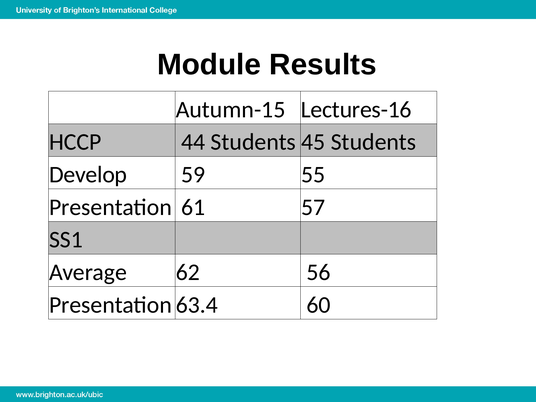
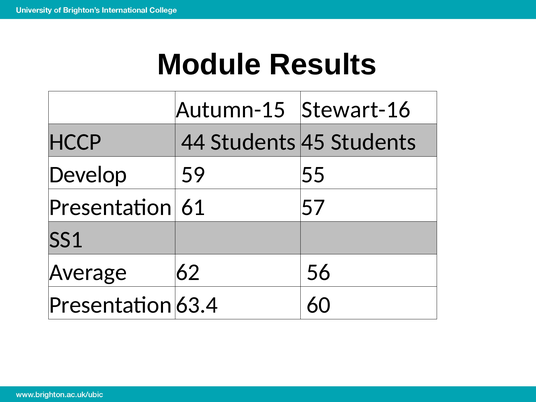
Lectures-16: Lectures-16 -> Stewart-16
